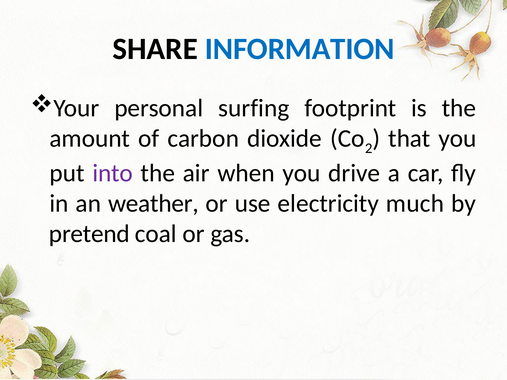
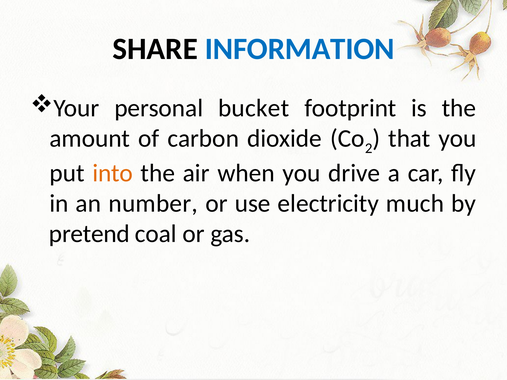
surfing: surfing -> bucket
into colour: purple -> orange
weather: weather -> number
